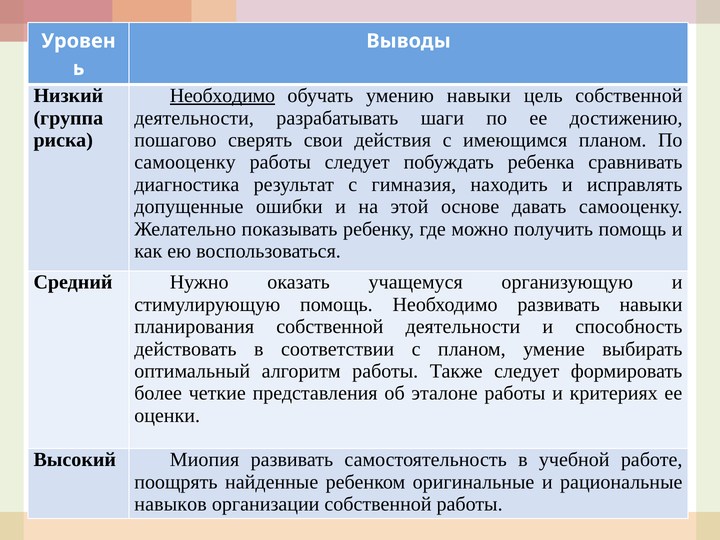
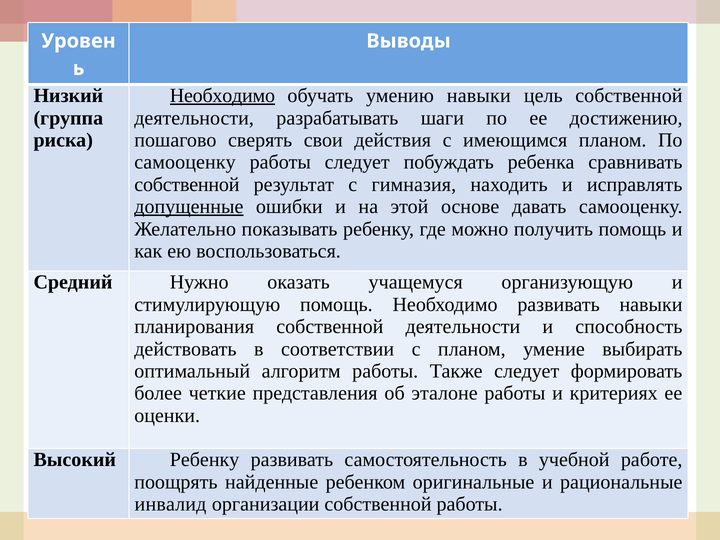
диагностика at (187, 185): диагностика -> собственной
допущенные underline: none -> present
Высокий Миопия: Миопия -> Ребенку
навыков: навыков -> инвалид
